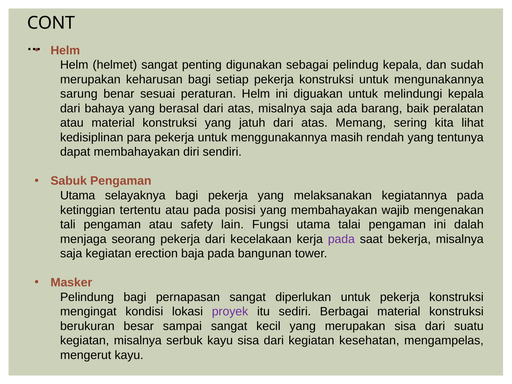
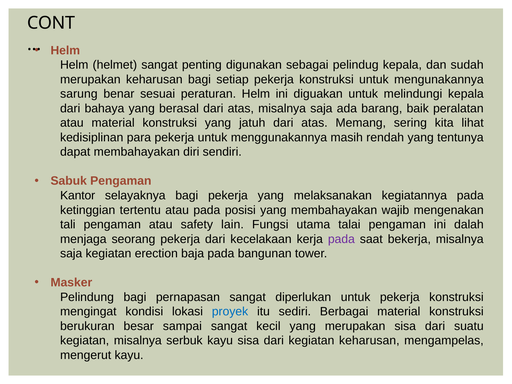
Utama at (78, 196): Utama -> Kantor
proyek colour: purple -> blue
kegiatan kesehatan: kesehatan -> keharusan
